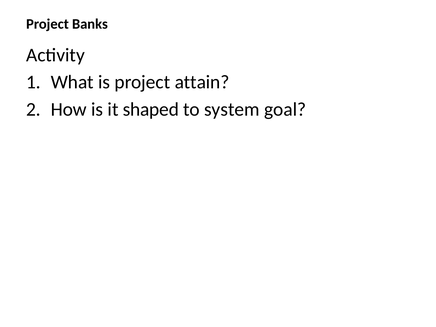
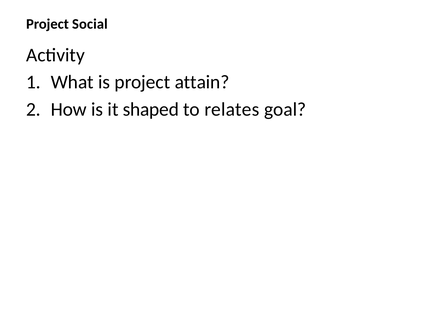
Banks: Banks -> Social
system: system -> relates
